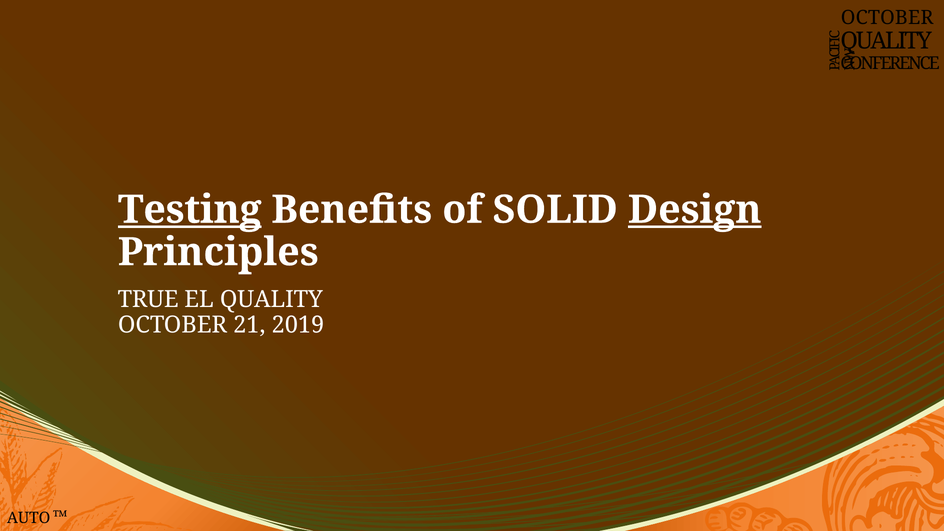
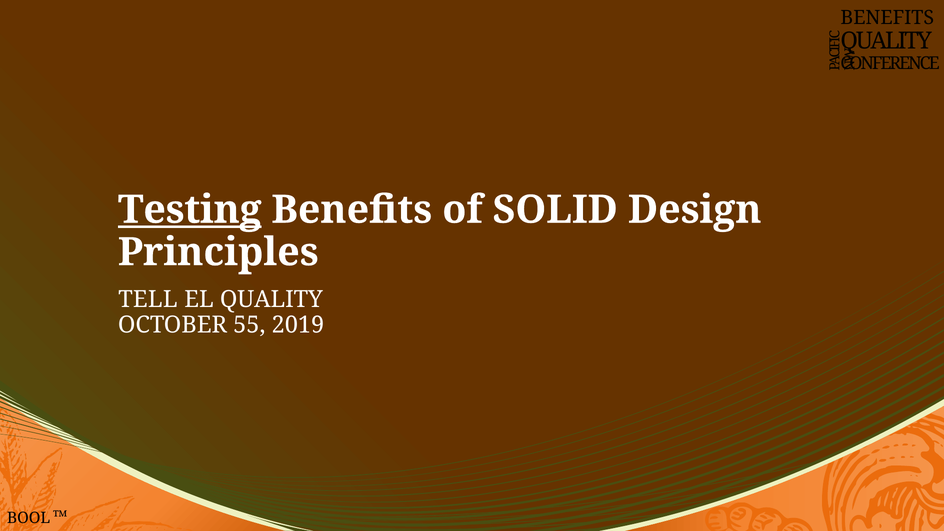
OCTOBER at (887, 18): OCTOBER -> BENEFITS
Design underline: present -> none
TRUE: TRUE -> TELL
21: 21 -> 55
AUTO: AUTO -> BOOL
